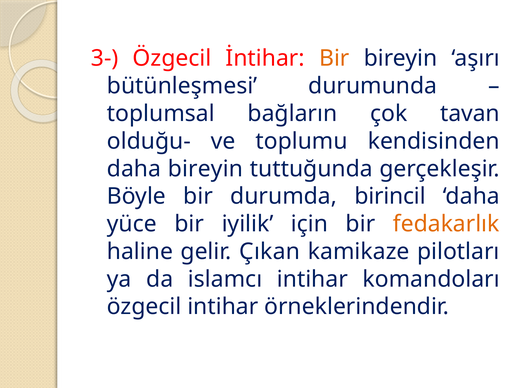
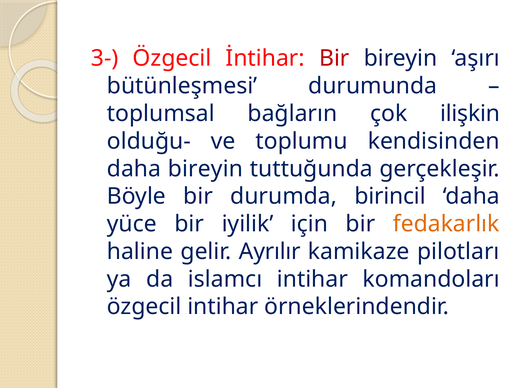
Bir at (334, 58) colour: orange -> red
tavan: tavan -> ilişkin
Çıkan: Çıkan -> Ayrılır
